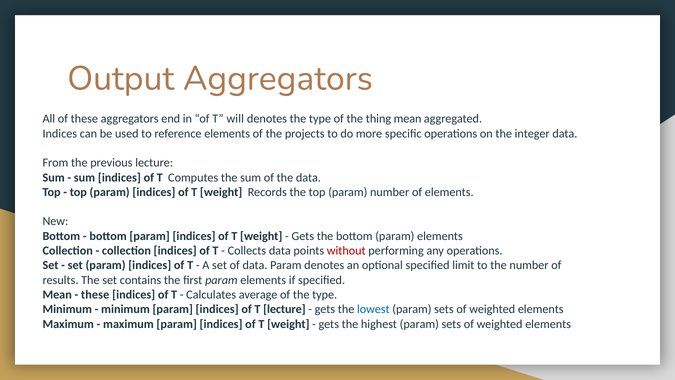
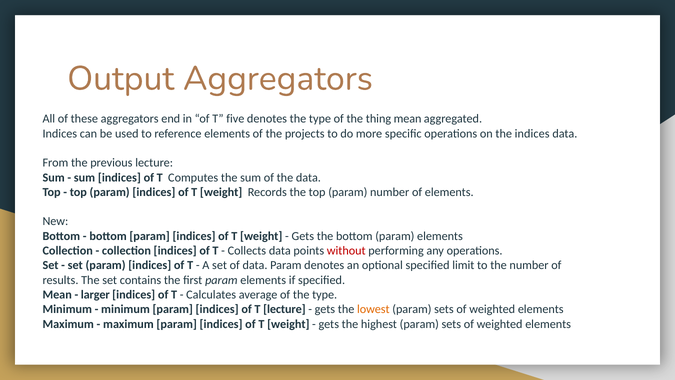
will: will -> five
the integer: integer -> indices
these at (95, 294): these -> larger
lowest colour: blue -> orange
